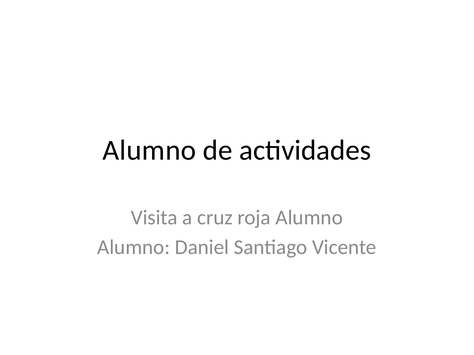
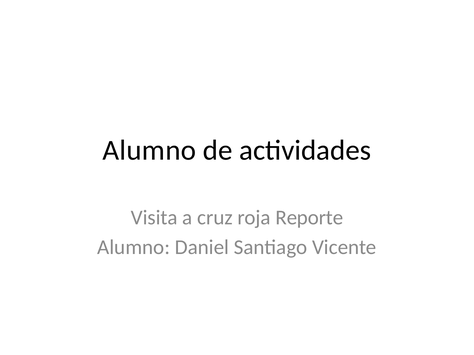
roja Alumno: Alumno -> Reporte
